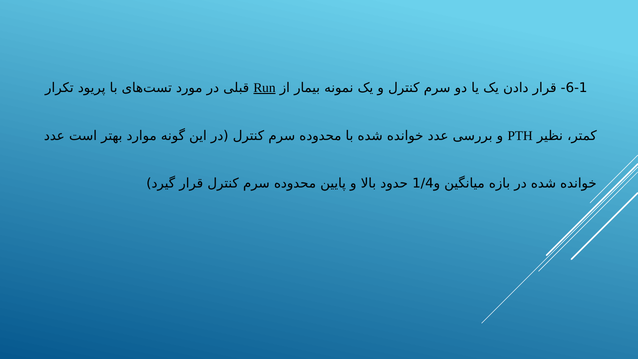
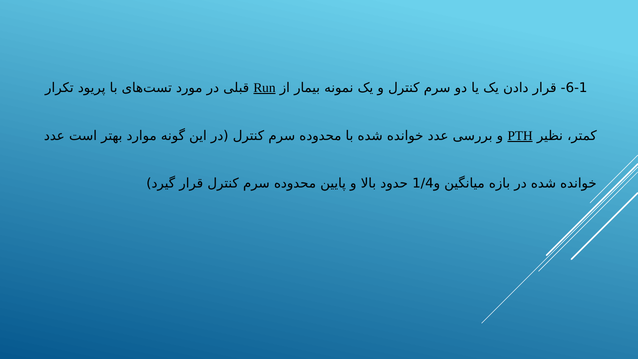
PTH underline: none -> present
